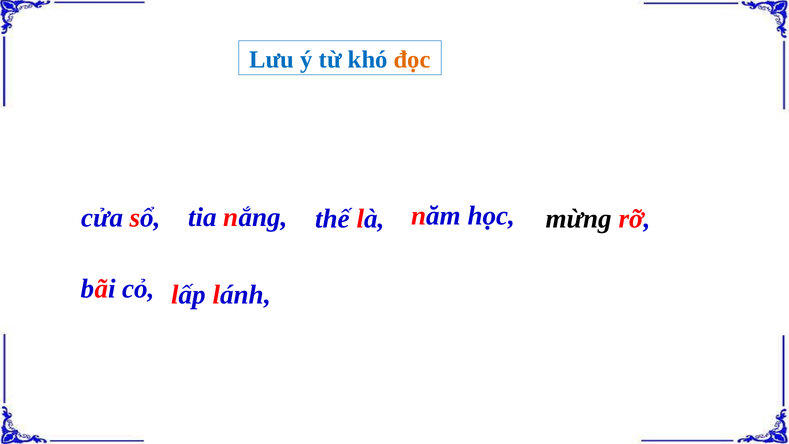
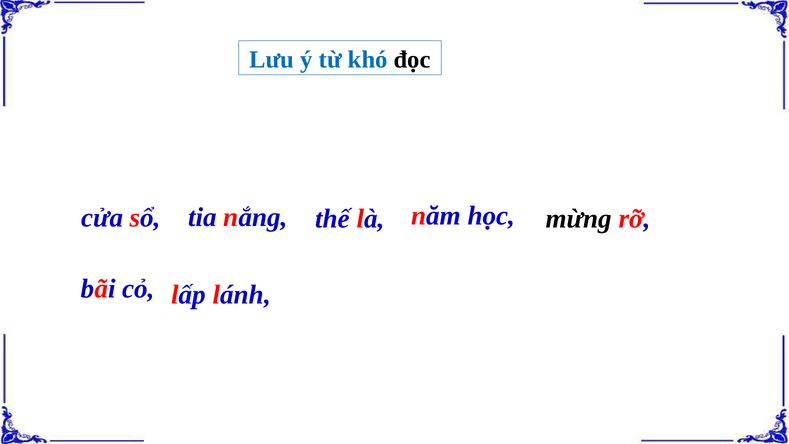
đọc colour: orange -> black
